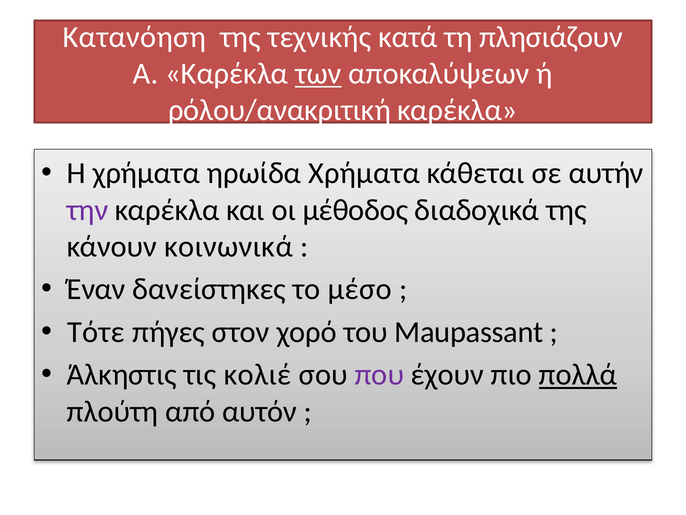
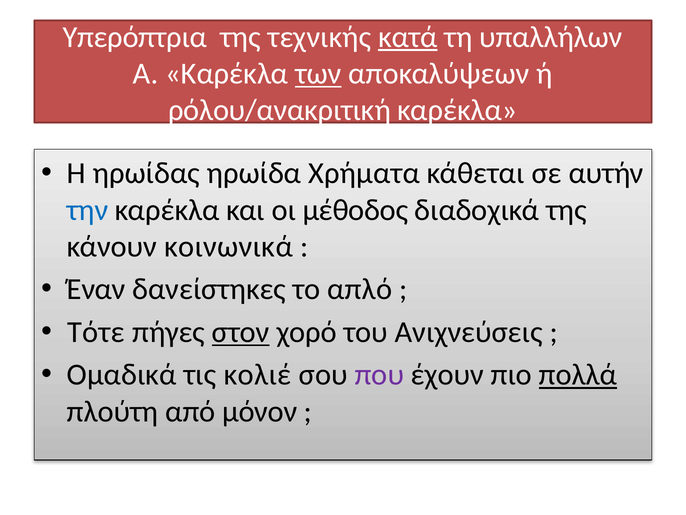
Κατανόηση: Κατανόηση -> Υπερόπτρια
κατά underline: none -> present
πλησιάζουν: πλησιάζουν -> υπαλλήλων
Η χρήματα: χρήματα -> ηρωίδας
την colour: purple -> blue
μέσο: μέσο -> απλό
στον underline: none -> present
Maupassant: Maupassant -> Ανιχνεύσεις
Άλκηστις: Άλκηστις -> Ομαδικά
αυτόν: αυτόν -> μόνον
